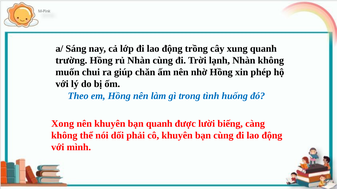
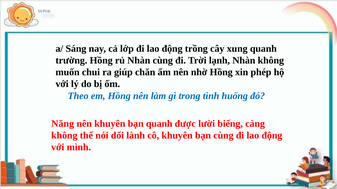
Xong: Xong -> Năng
phải: phải -> lành
